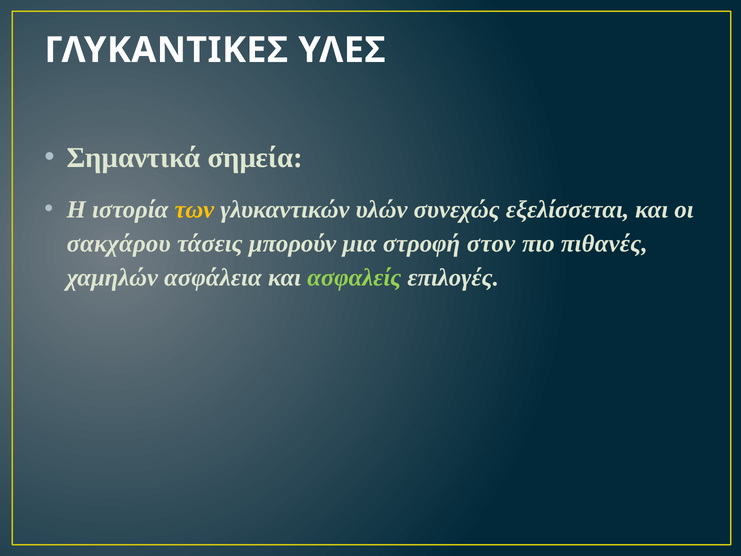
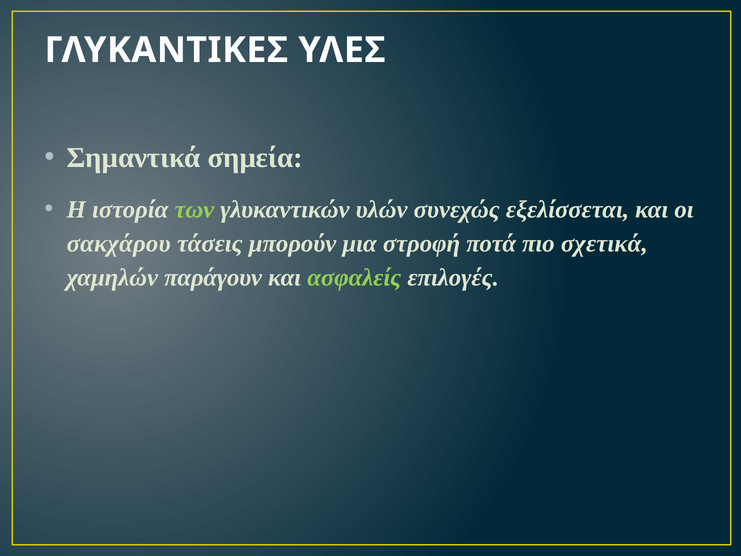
των colour: yellow -> light green
στον: στον -> ποτά
πιθανές: πιθανές -> σχετικά
ασφάλεια: ασφάλεια -> παράγουν
